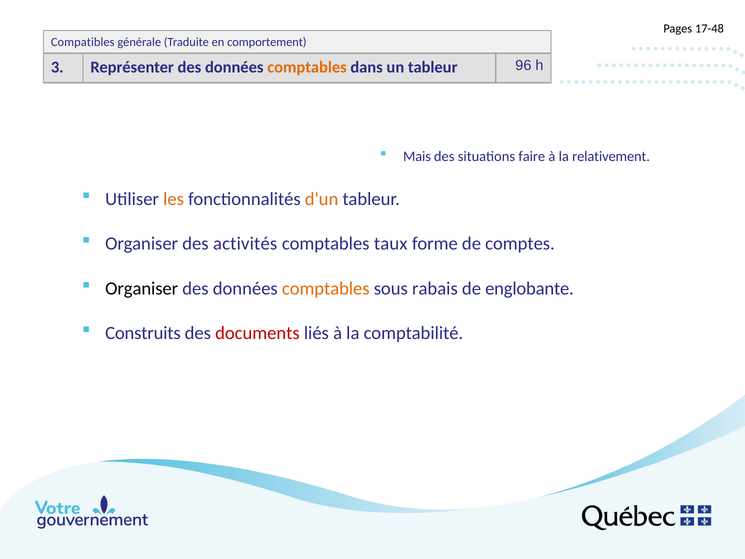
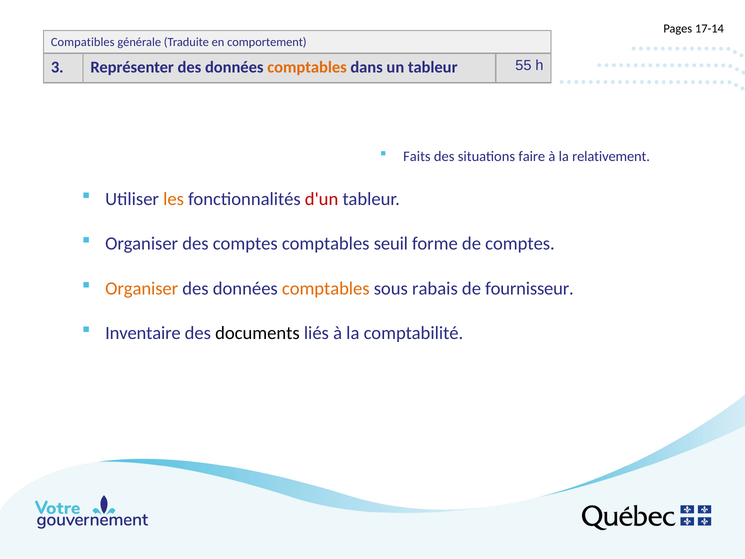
17-48: 17-48 -> 17-14
96: 96 -> 55
Mais: Mais -> Faits
d'un colour: orange -> red
des activités: activités -> comptes
taux: taux -> seuil
Organiser at (142, 288) colour: black -> orange
englobante: englobante -> fournisseur
Construits: Construits -> Inventaire
documents colour: red -> black
